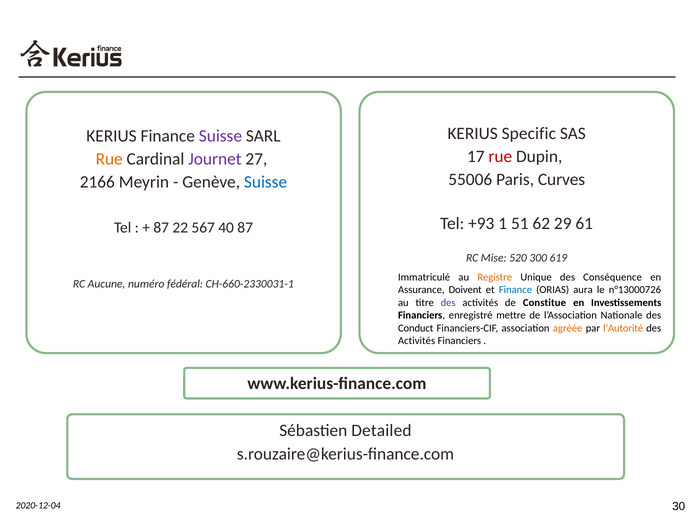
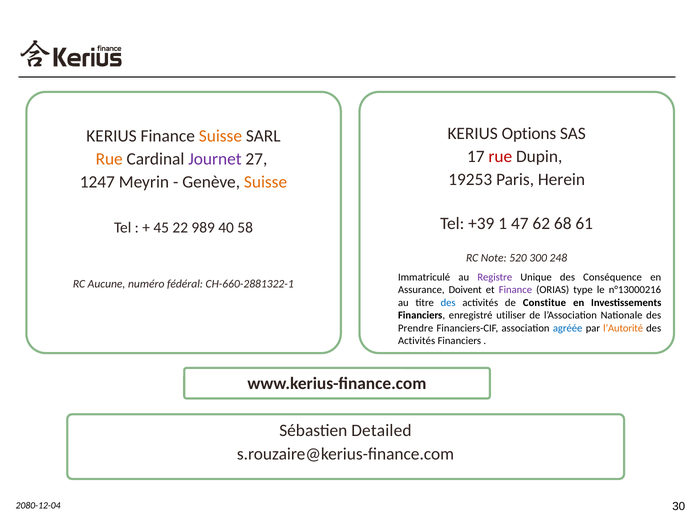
Specific: Specific -> Options
Suisse at (220, 136) colour: purple -> orange
55006: 55006 -> 19253
Curves: Curves -> Herein
2166: 2166 -> 1247
Suisse at (266, 182) colour: blue -> orange
+93: +93 -> +39
51: 51 -> 47
29: 29 -> 68
87 at (161, 228): 87 -> 45
567: 567 -> 989
40 87: 87 -> 58
Mise: Mise -> Note
619: 619 -> 248
Registre colour: orange -> purple
CH-660-2330031-1: CH-660-2330031-1 -> CH-660-2881322-1
Finance at (515, 290) colour: blue -> purple
aura: aura -> type
n°13000726: n°13000726 -> n°13000216
des at (448, 302) colour: purple -> blue
mettre: mettre -> utiliser
Conduct: Conduct -> Prendre
agréée colour: orange -> blue
2020-12-04: 2020-12-04 -> 2080-12-04
